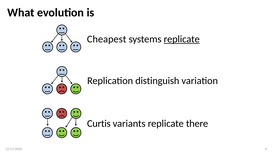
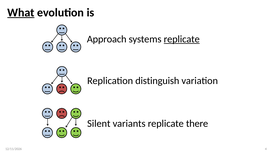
What underline: none -> present
Cheapest: Cheapest -> Approach
Curtis: Curtis -> Silent
